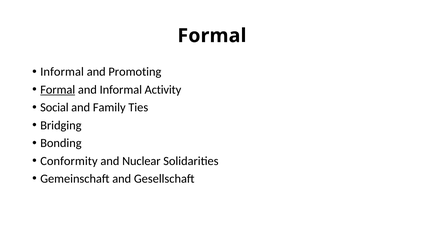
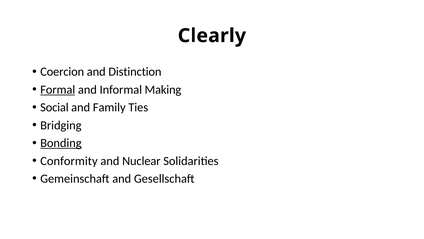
Formal at (212, 36): Formal -> Clearly
Informal at (62, 72): Informal -> Coercion
Promoting: Promoting -> Distinction
Activity: Activity -> Making
Bonding underline: none -> present
